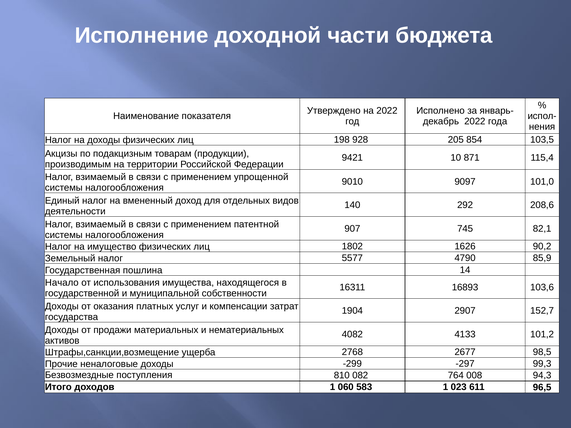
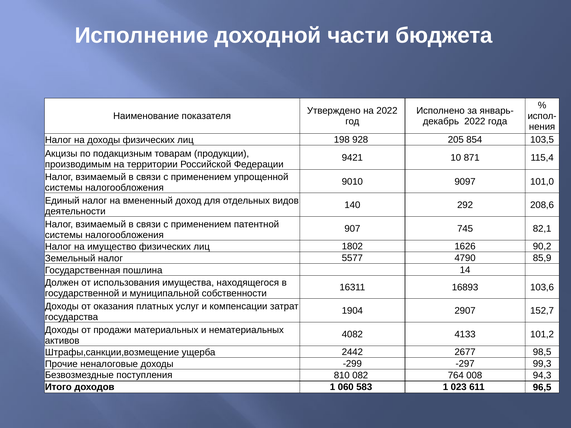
Начало: Начало -> Должен
2768: 2768 -> 2442
